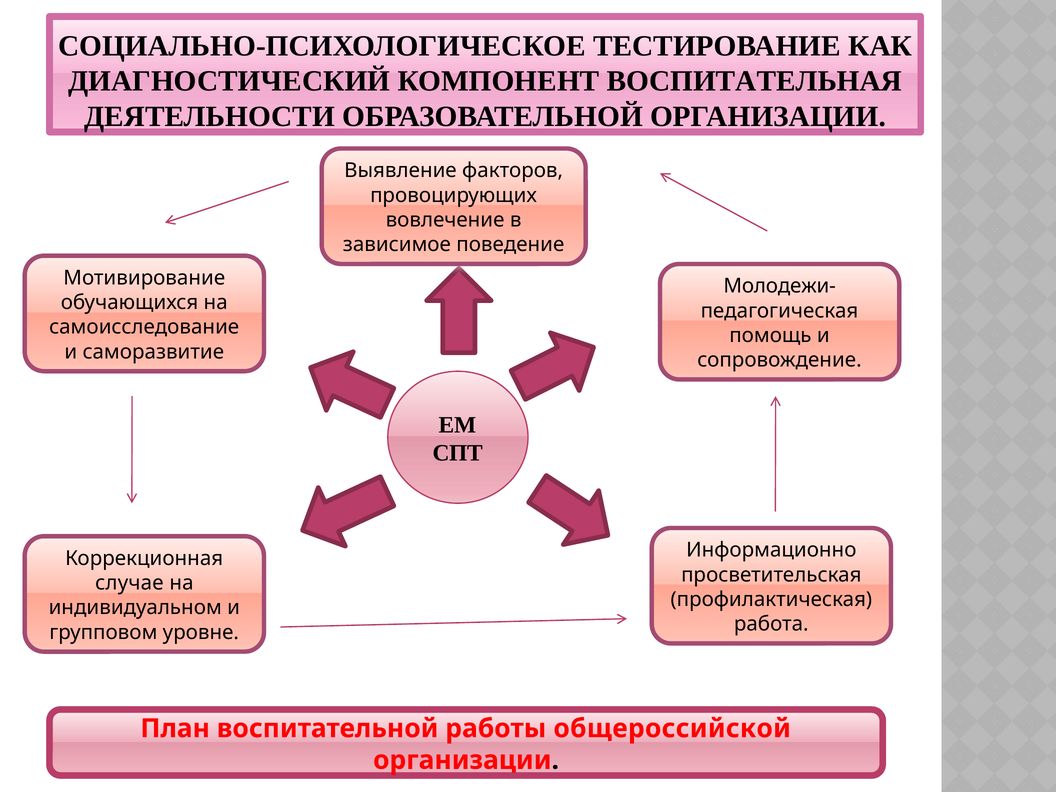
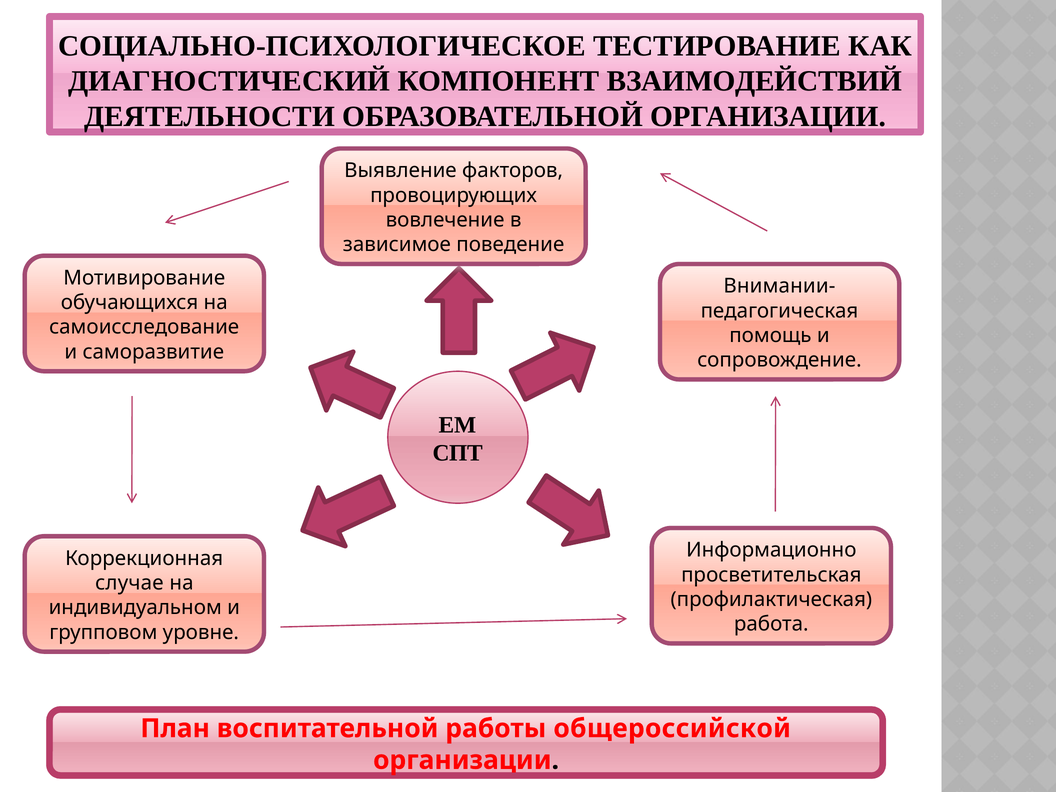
ВОСПИТАТЕЛЬНАЯ: ВОСПИТАТЕЛЬНАЯ -> ВЗАИМОДЕЙСТВИЙ
Молодежи-: Молодежи- -> Внимании-
